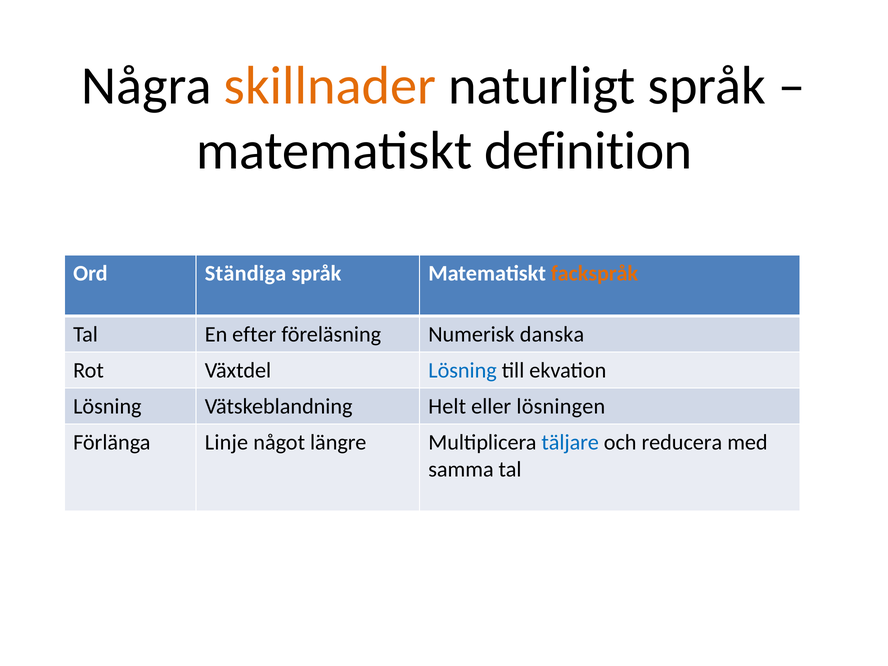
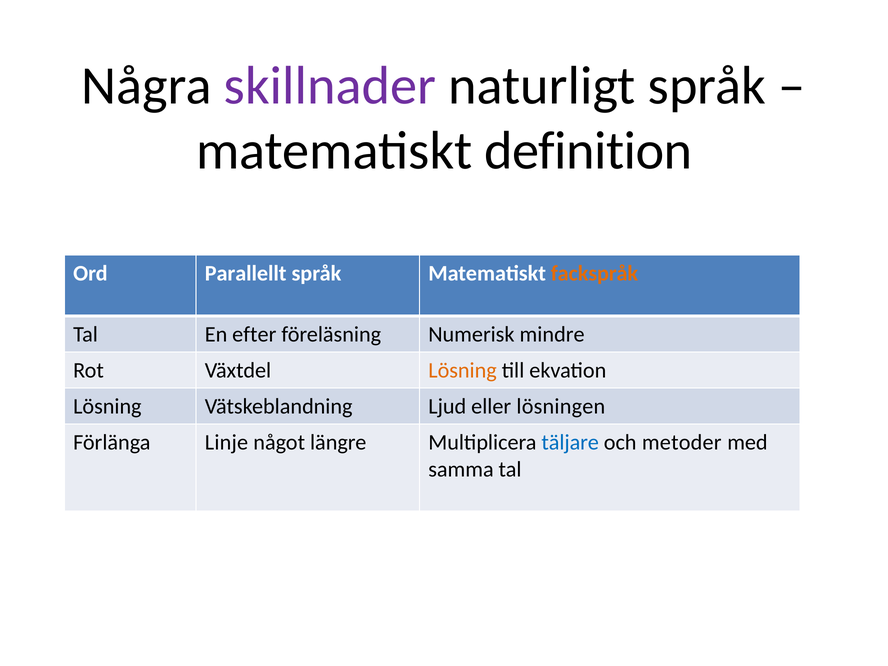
skillnader colour: orange -> purple
Ständiga: Ständiga -> Parallellt
danska: danska -> mindre
Lösning at (463, 370) colour: blue -> orange
Helt: Helt -> Ljud
reducera: reducera -> metoder
